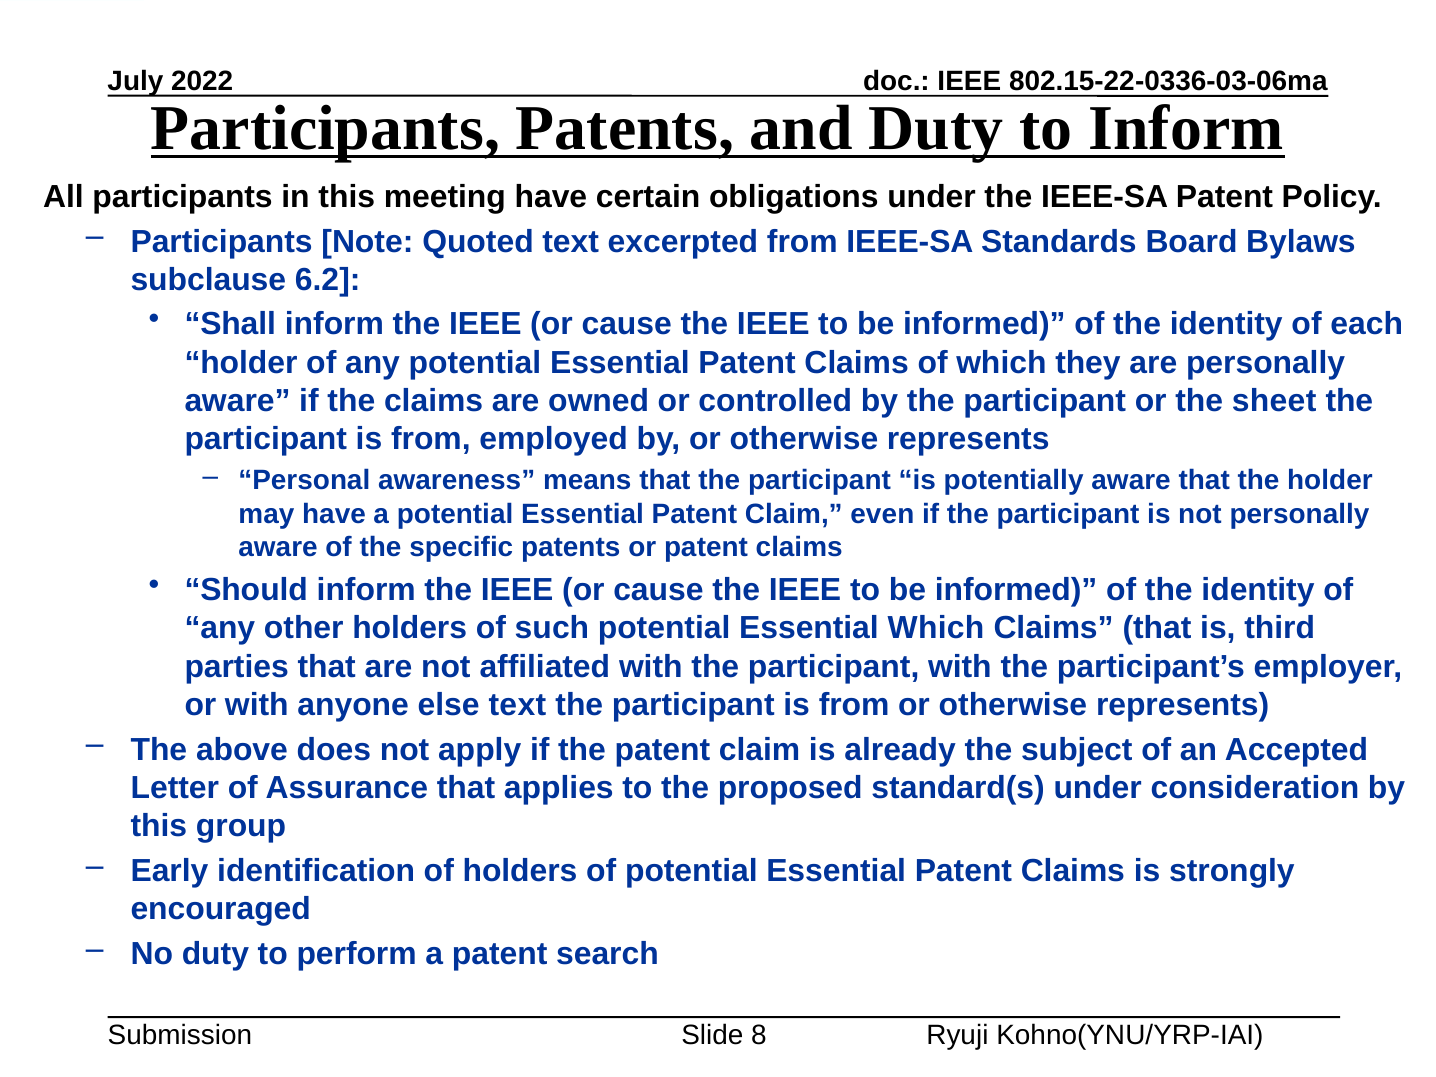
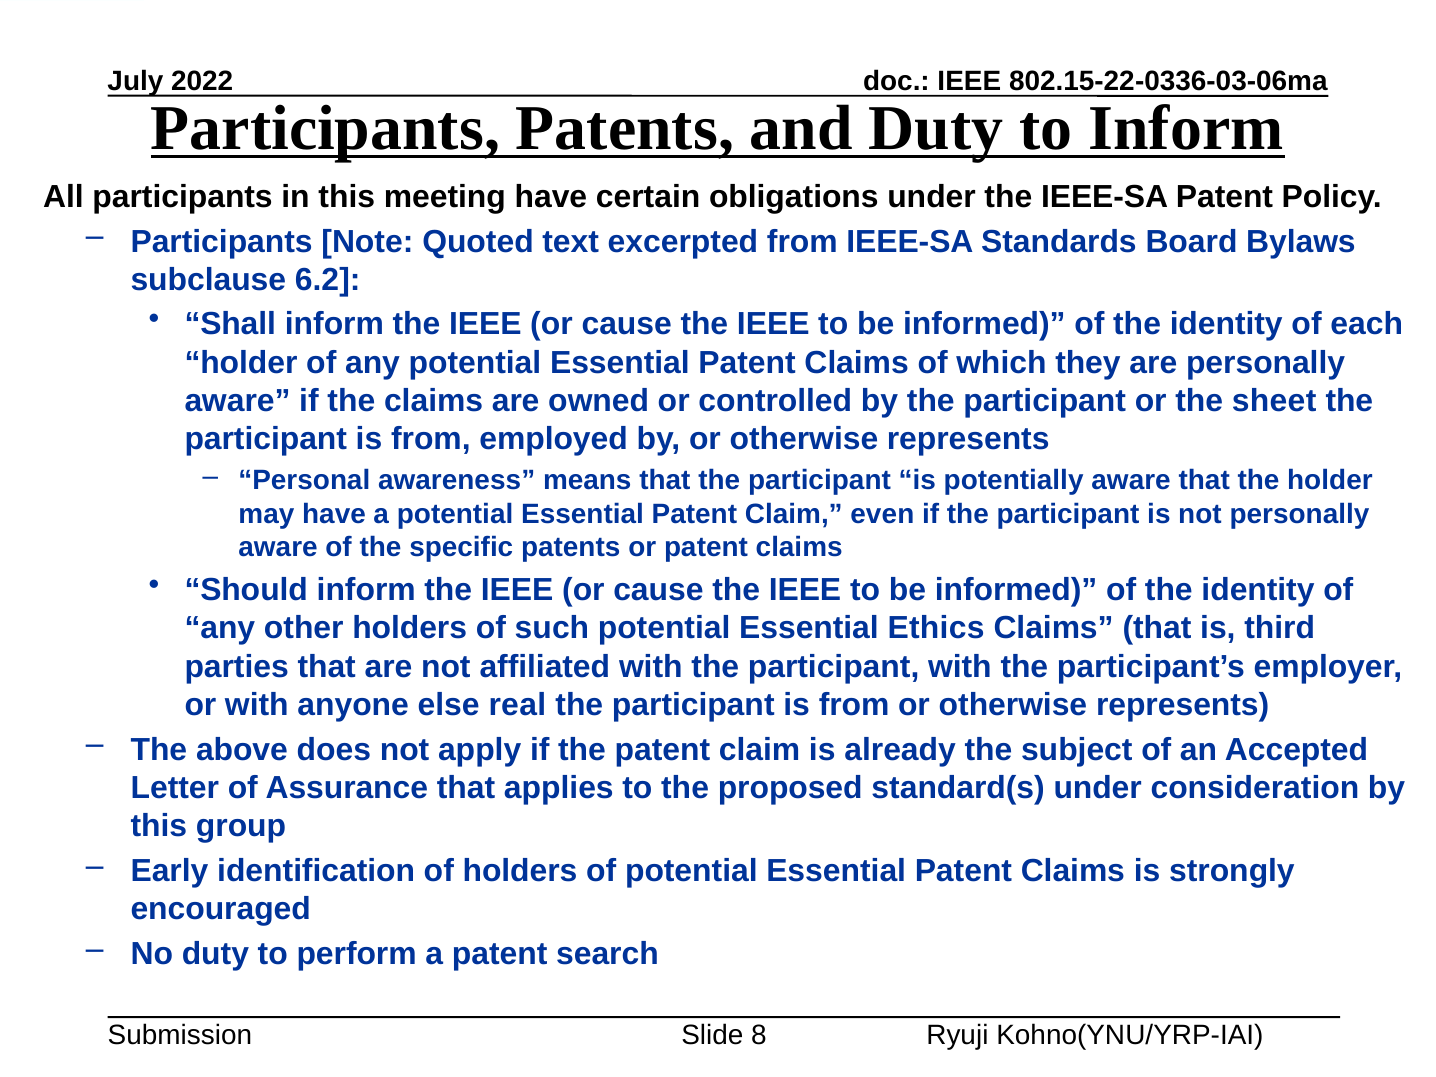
Essential Which: Which -> Ethics
else text: text -> real
